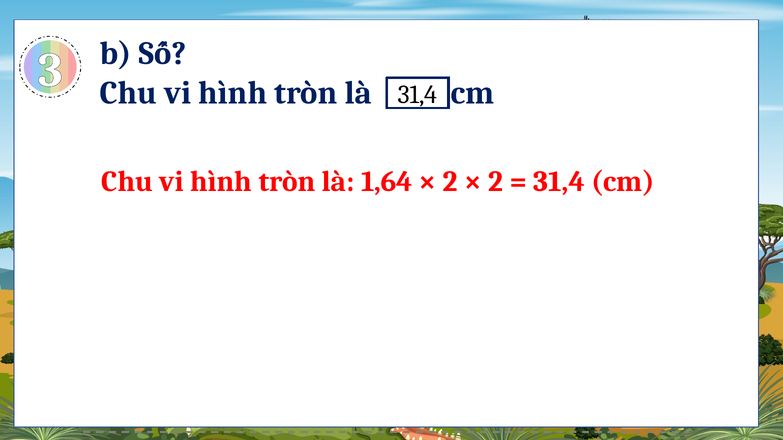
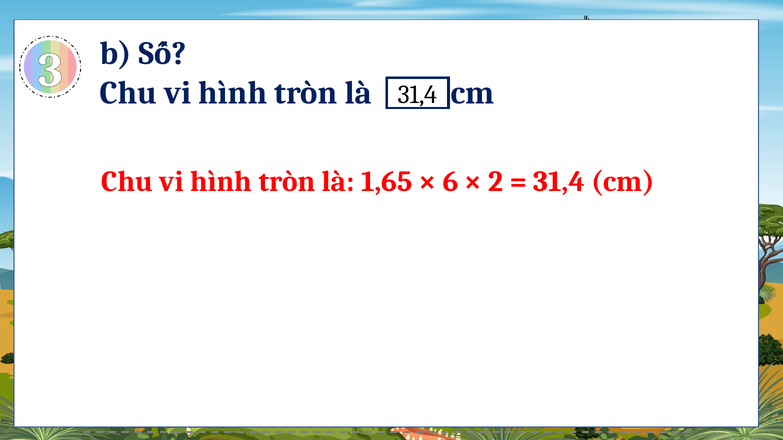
1,64: 1,64 -> 1,65
2 at (450, 182): 2 -> 6
